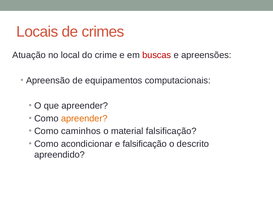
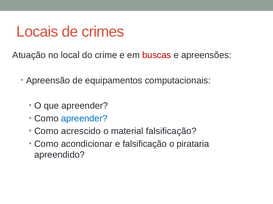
apreender at (84, 119) colour: orange -> blue
caminhos: caminhos -> acrescido
descrito: descrito -> pirataria
